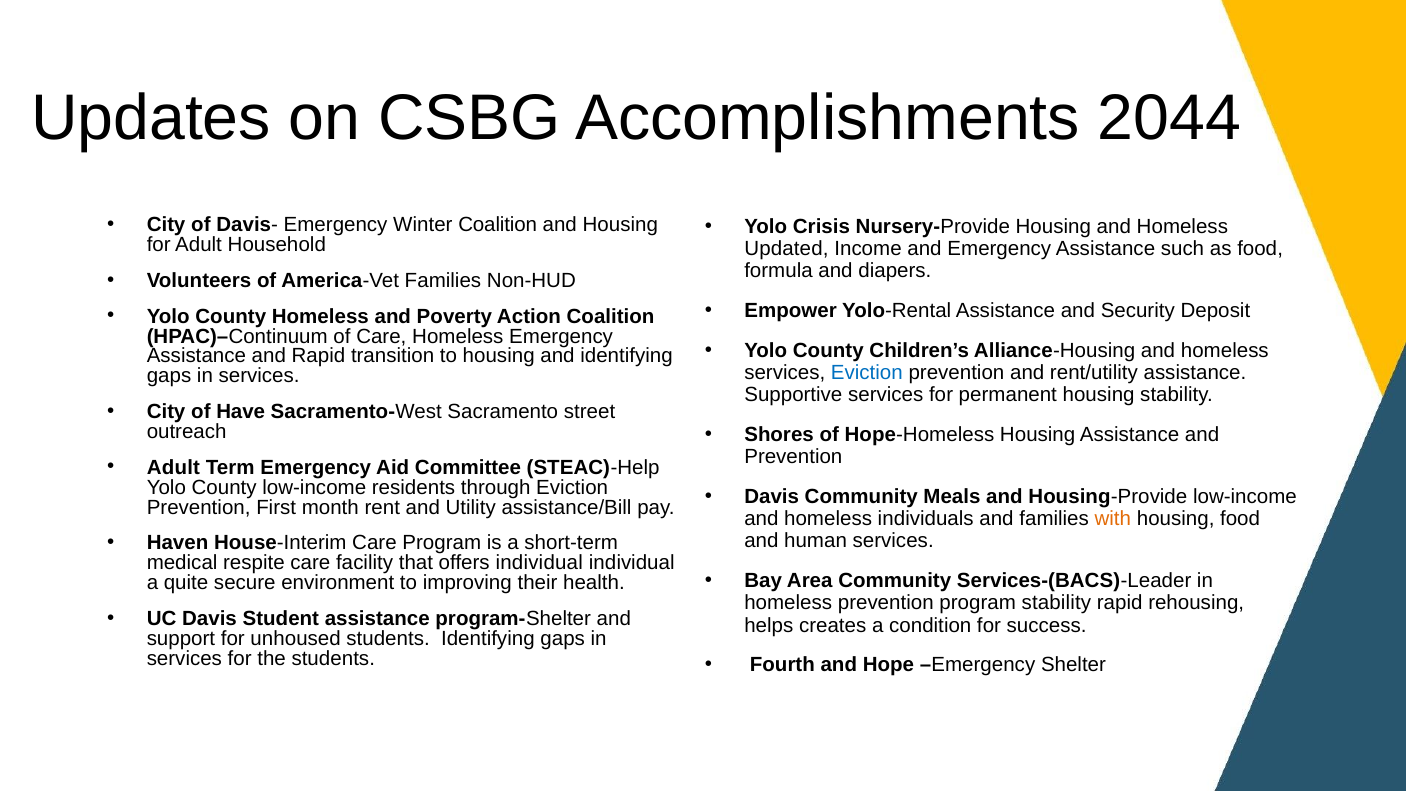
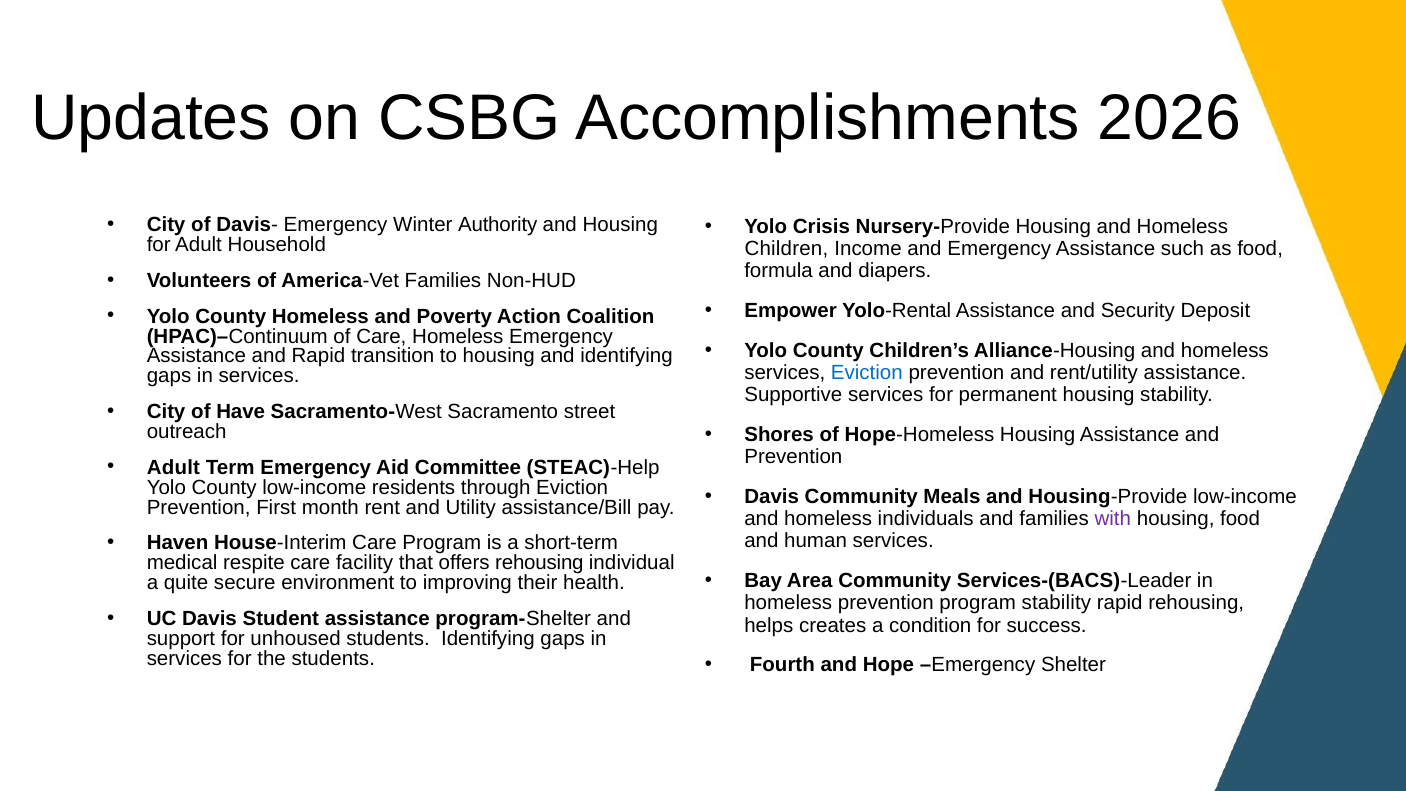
2044: 2044 -> 2026
Winter Coalition: Coalition -> Authority
Updated: Updated -> Children
with colour: orange -> purple
offers individual: individual -> rehousing
